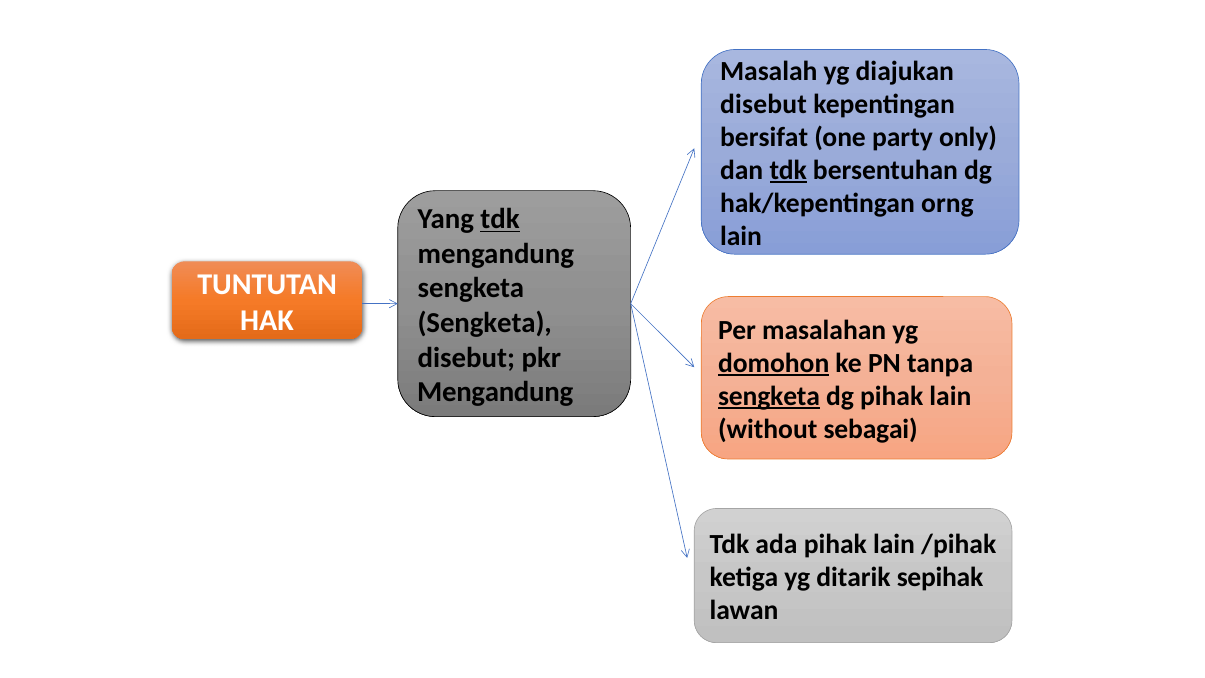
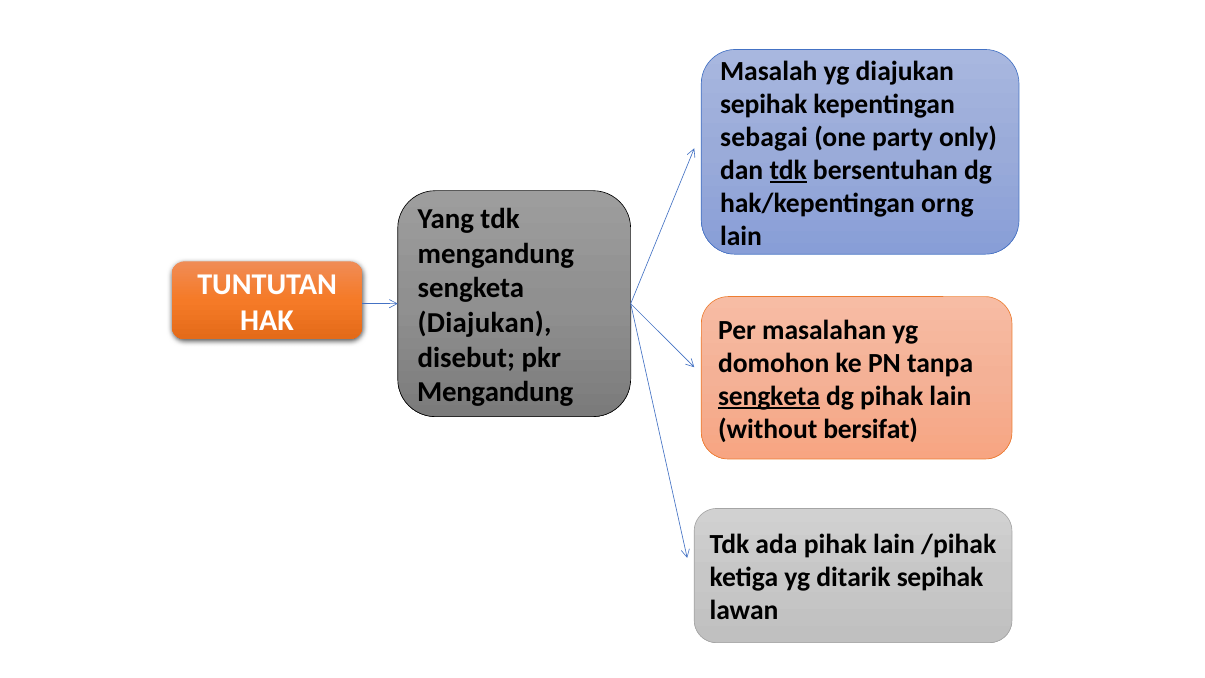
disebut at (764, 104): disebut -> sepihak
bersifat: bersifat -> sebagai
tdk at (500, 219) underline: present -> none
Sengketa at (485, 323): Sengketa -> Diajukan
domohon underline: present -> none
sebagai: sebagai -> bersifat
